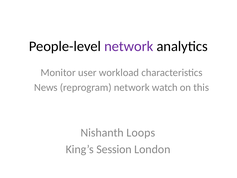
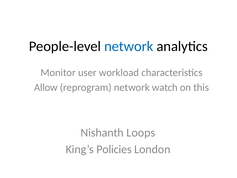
network at (129, 46) colour: purple -> blue
News: News -> Allow
Session: Session -> Policies
